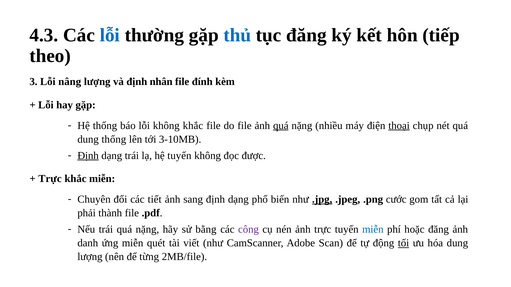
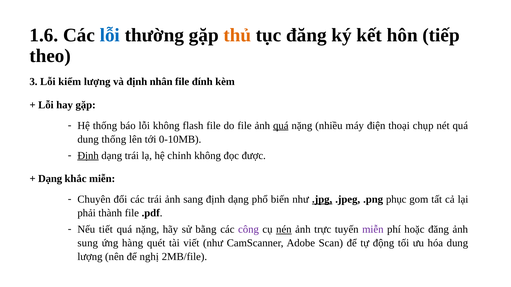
4.3: 4.3 -> 1.6
thủ colour: blue -> orange
nâng: nâng -> kiểm
không khắc: khắc -> flash
thoại underline: present -> none
3-10MB: 3-10MB -> 0-10MB
hệ tuyến: tuyến -> chỉnh
Trực at (50, 179): Trực -> Dạng
các tiết: tiết -> trái
cước: cước -> phục
Nếu trái: trái -> tiết
nén underline: none -> present
miễn at (373, 230) colour: blue -> purple
danh: danh -> sung
ứng miễn: miễn -> hàng
tối underline: present -> none
từng: từng -> nghị
